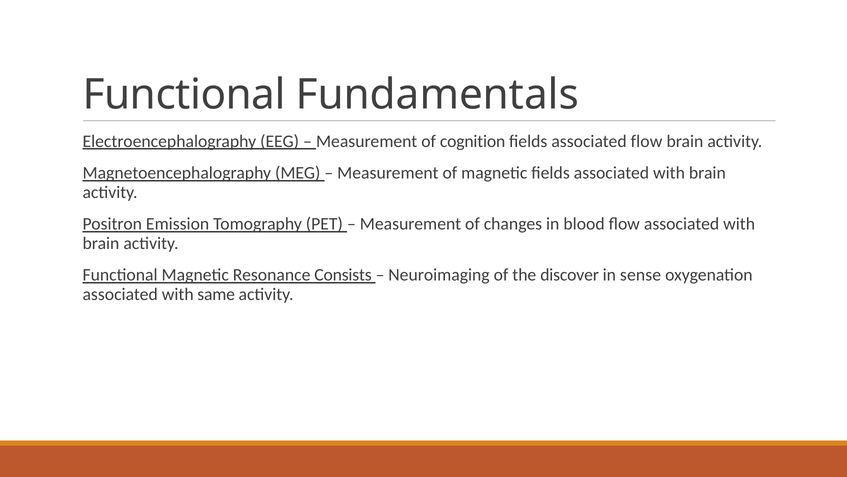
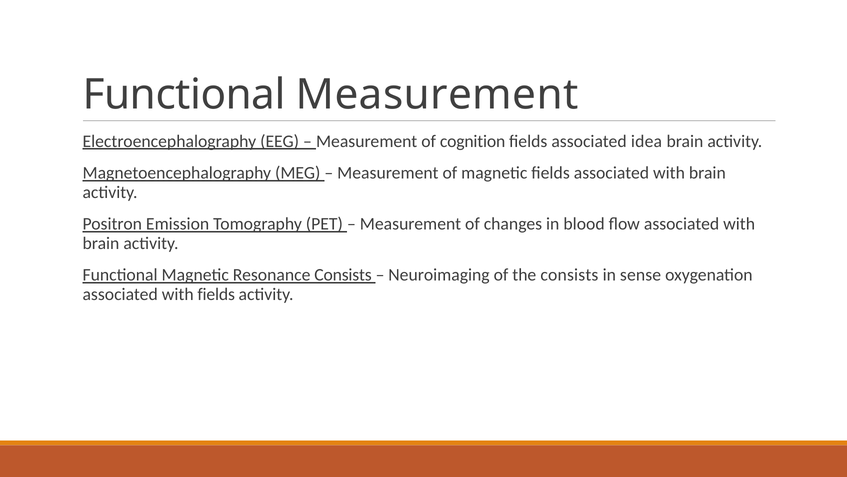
Functional Fundamentals: Fundamentals -> Measurement
associated flow: flow -> idea
the discover: discover -> consists
with same: same -> fields
